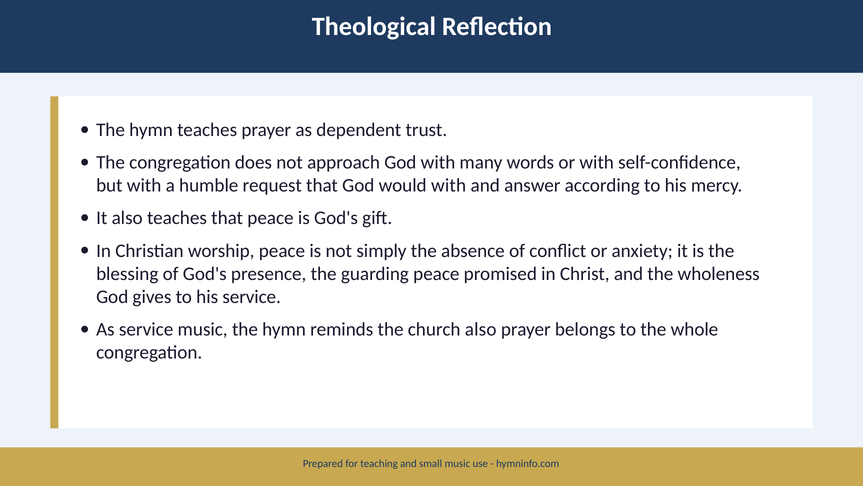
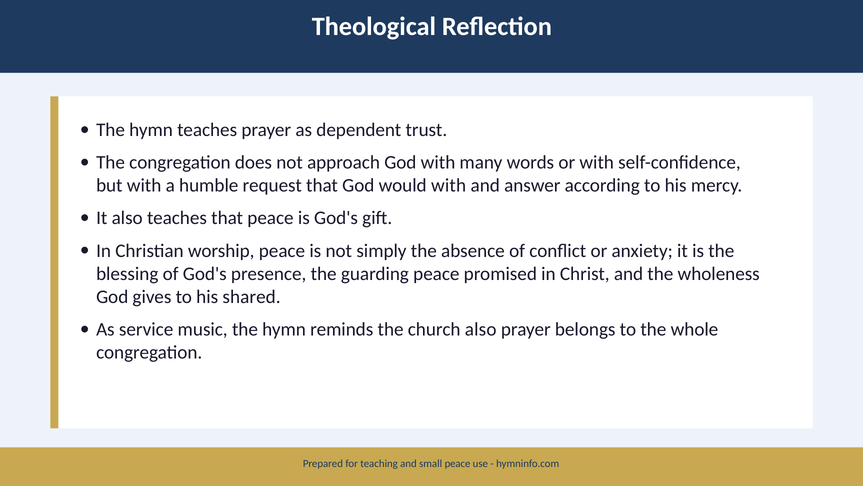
his service: service -> shared
small music: music -> peace
